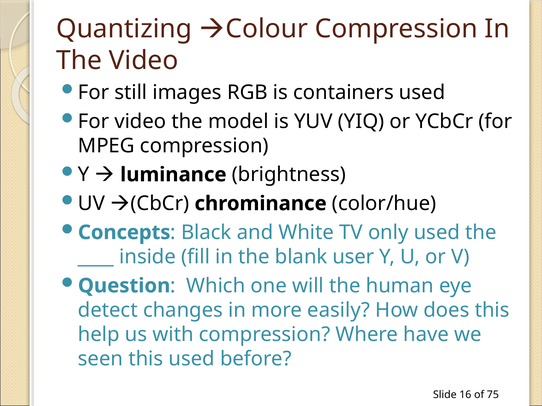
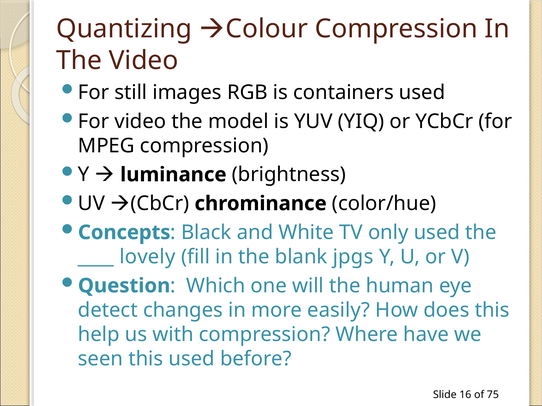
inside: inside -> lovely
user: user -> jpgs
